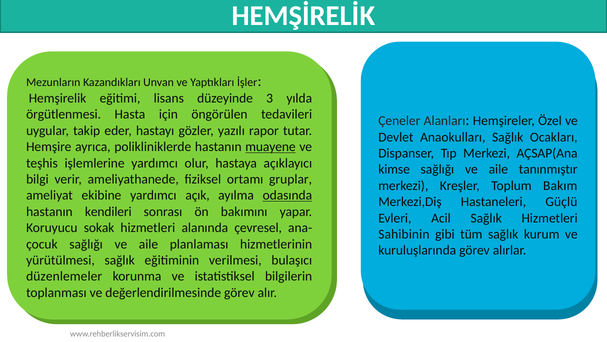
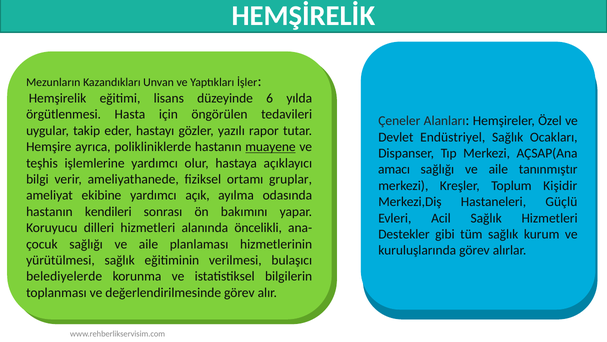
3: 3 -> 6
Anaokulları: Anaokulları -> Endüstriyel
kimse: kimse -> amacı
Bakım: Bakım -> Kişidir
odasında underline: present -> none
sokak: sokak -> dilleri
çevresel: çevresel -> öncelikli
Sahibinin: Sahibinin -> Destekler
düzenlemeler: düzenlemeler -> belediyelerde
